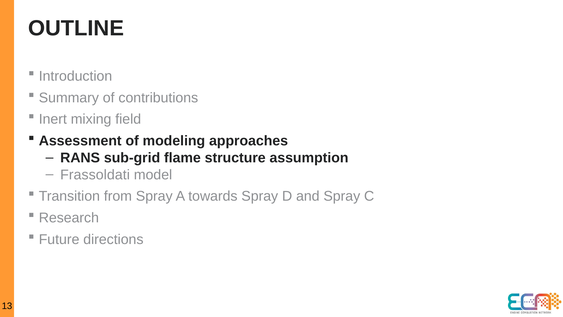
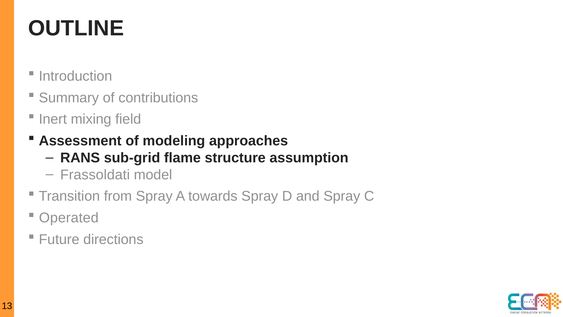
Research: Research -> Operated
